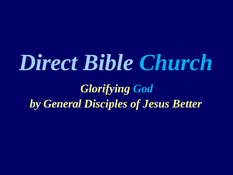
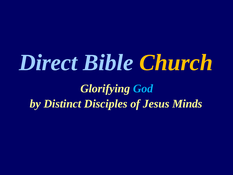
Church colour: light blue -> yellow
General: General -> Distinct
Better: Better -> Minds
